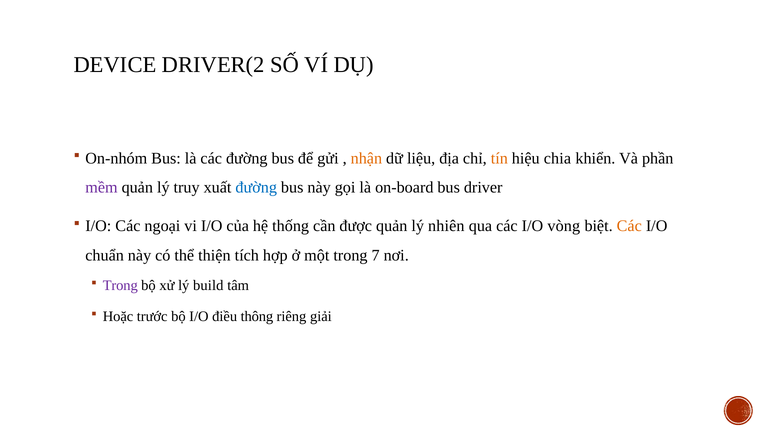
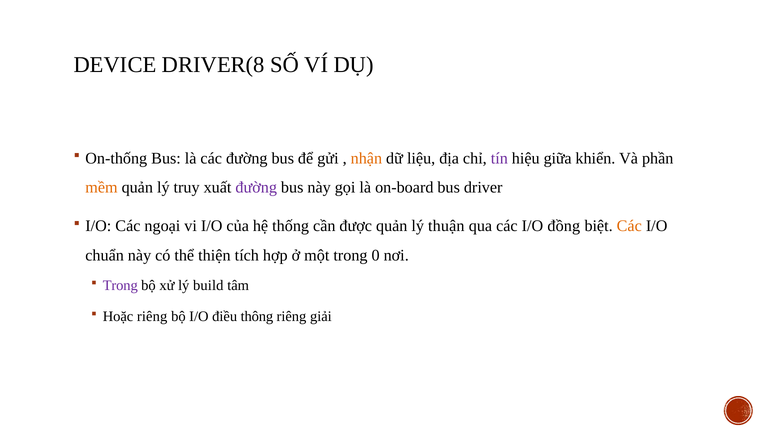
DRIVER(2: DRIVER(2 -> DRIVER(8
On-nhóm: On-nhóm -> On-thống
tín colour: orange -> purple
chia: chia -> giữa
mềm colour: purple -> orange
đường at (256, 187) colour: blue -> purple
nhiên: nhiên -> thuận
vòng: vòng -> đồng
7: 7 -> 0
Hoặc trước: trước -> riêng
